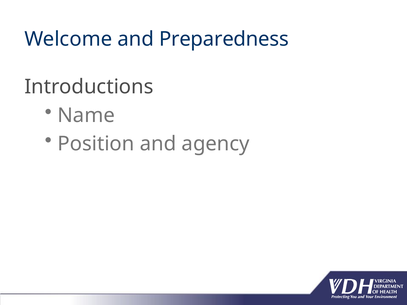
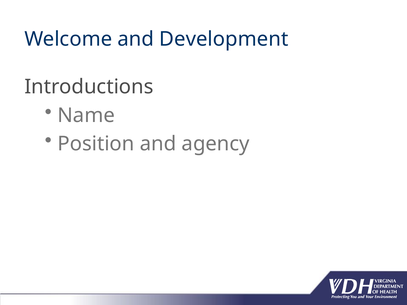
Preparedness: Preparedness -> Development
